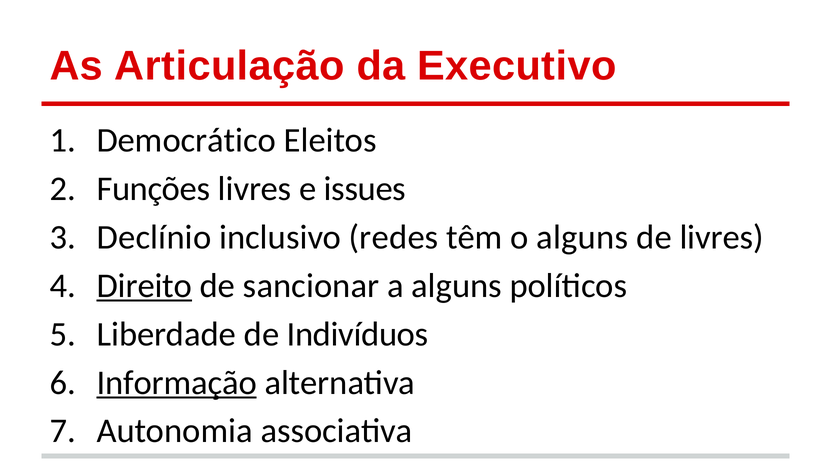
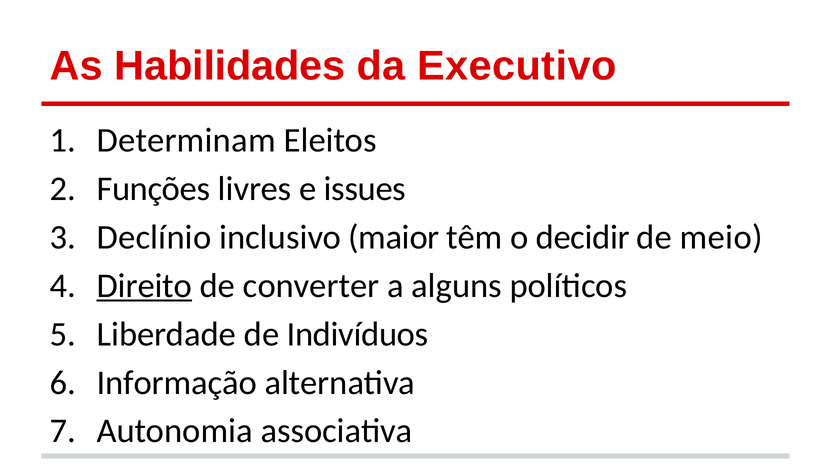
Articulação: Articulação -> Habilidades
Democrático: Democrático -> Determinam
redes: redes -> maior
o alguns: alguns -> decidir
de livres: livres -> meio
sancionar: sancionar -> converter
Informação underline: present -> none
